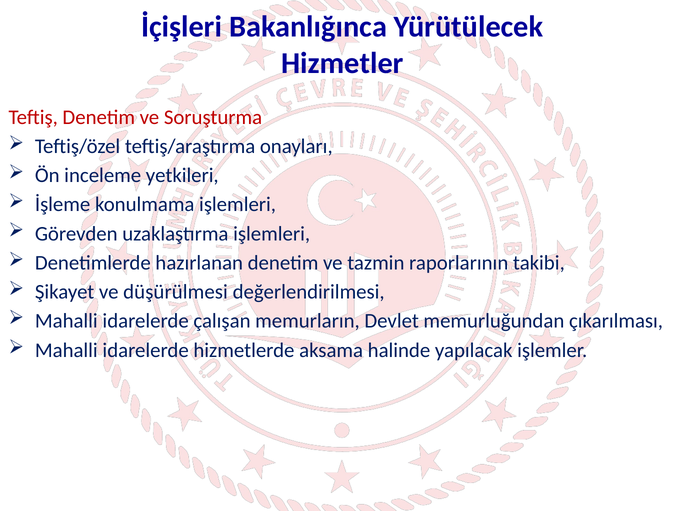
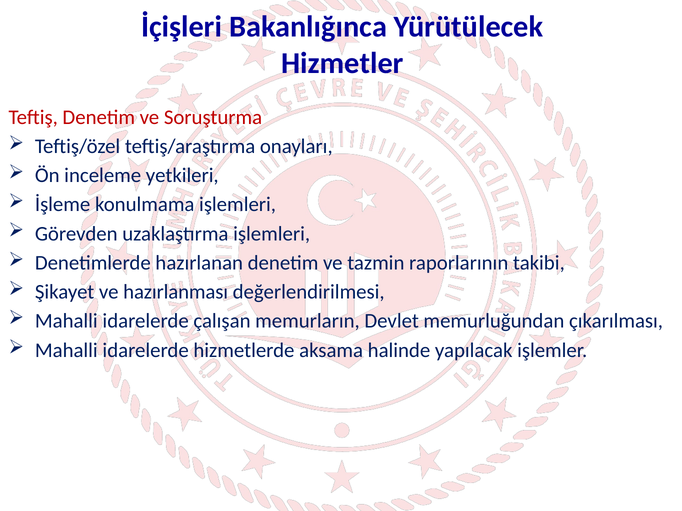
düşürülmesi: düşürülmesi -> hazırlanması
